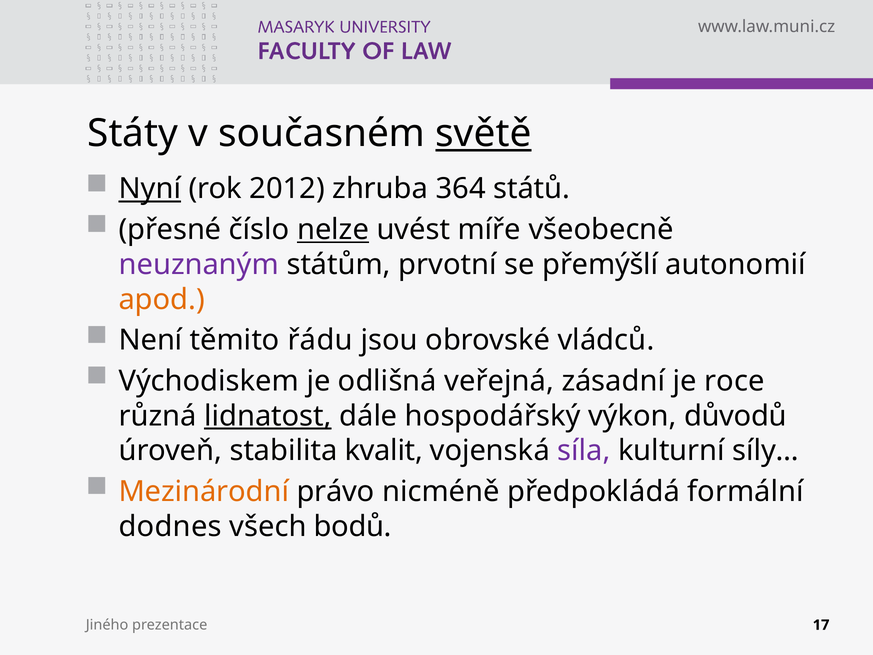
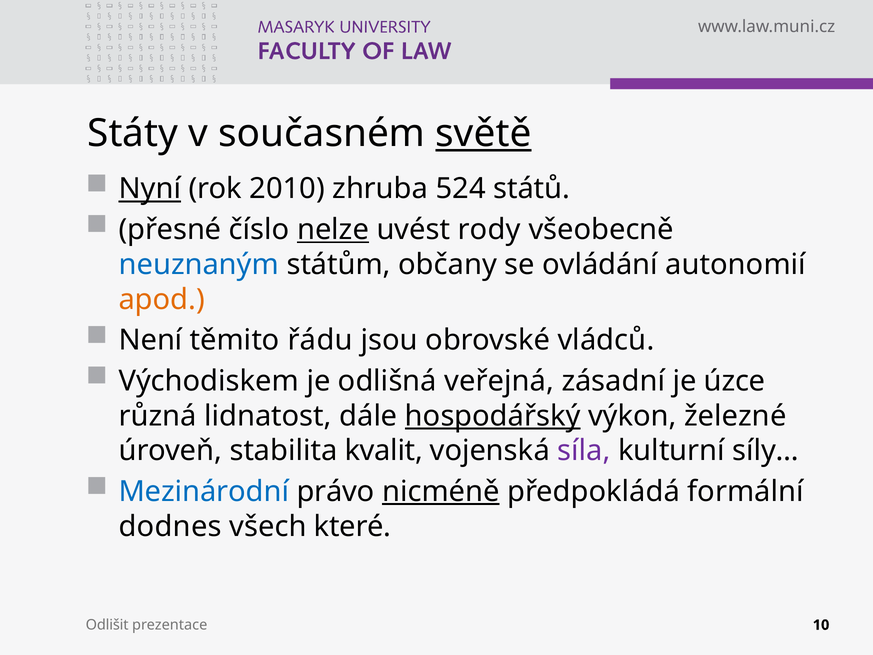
2012: 2012 -> 2010
364: 364 -> 524
míře: míře -> rody
neuznaným colour: purple -> blue
prvotní: prvotní -> občany
přemýšlí: přemýšlí -> ovládání
roce: roce -> úzce
lidnatost underline: present -> none
hospodářský underline: none -> present
důvodů: důvodů -> železné
Mezinárodní colour: orange -> blue
nicméně underline: none -> present
bodů: bodů -> které
Jiného: Jiného -> Odlišit
17: 17 -> 10
